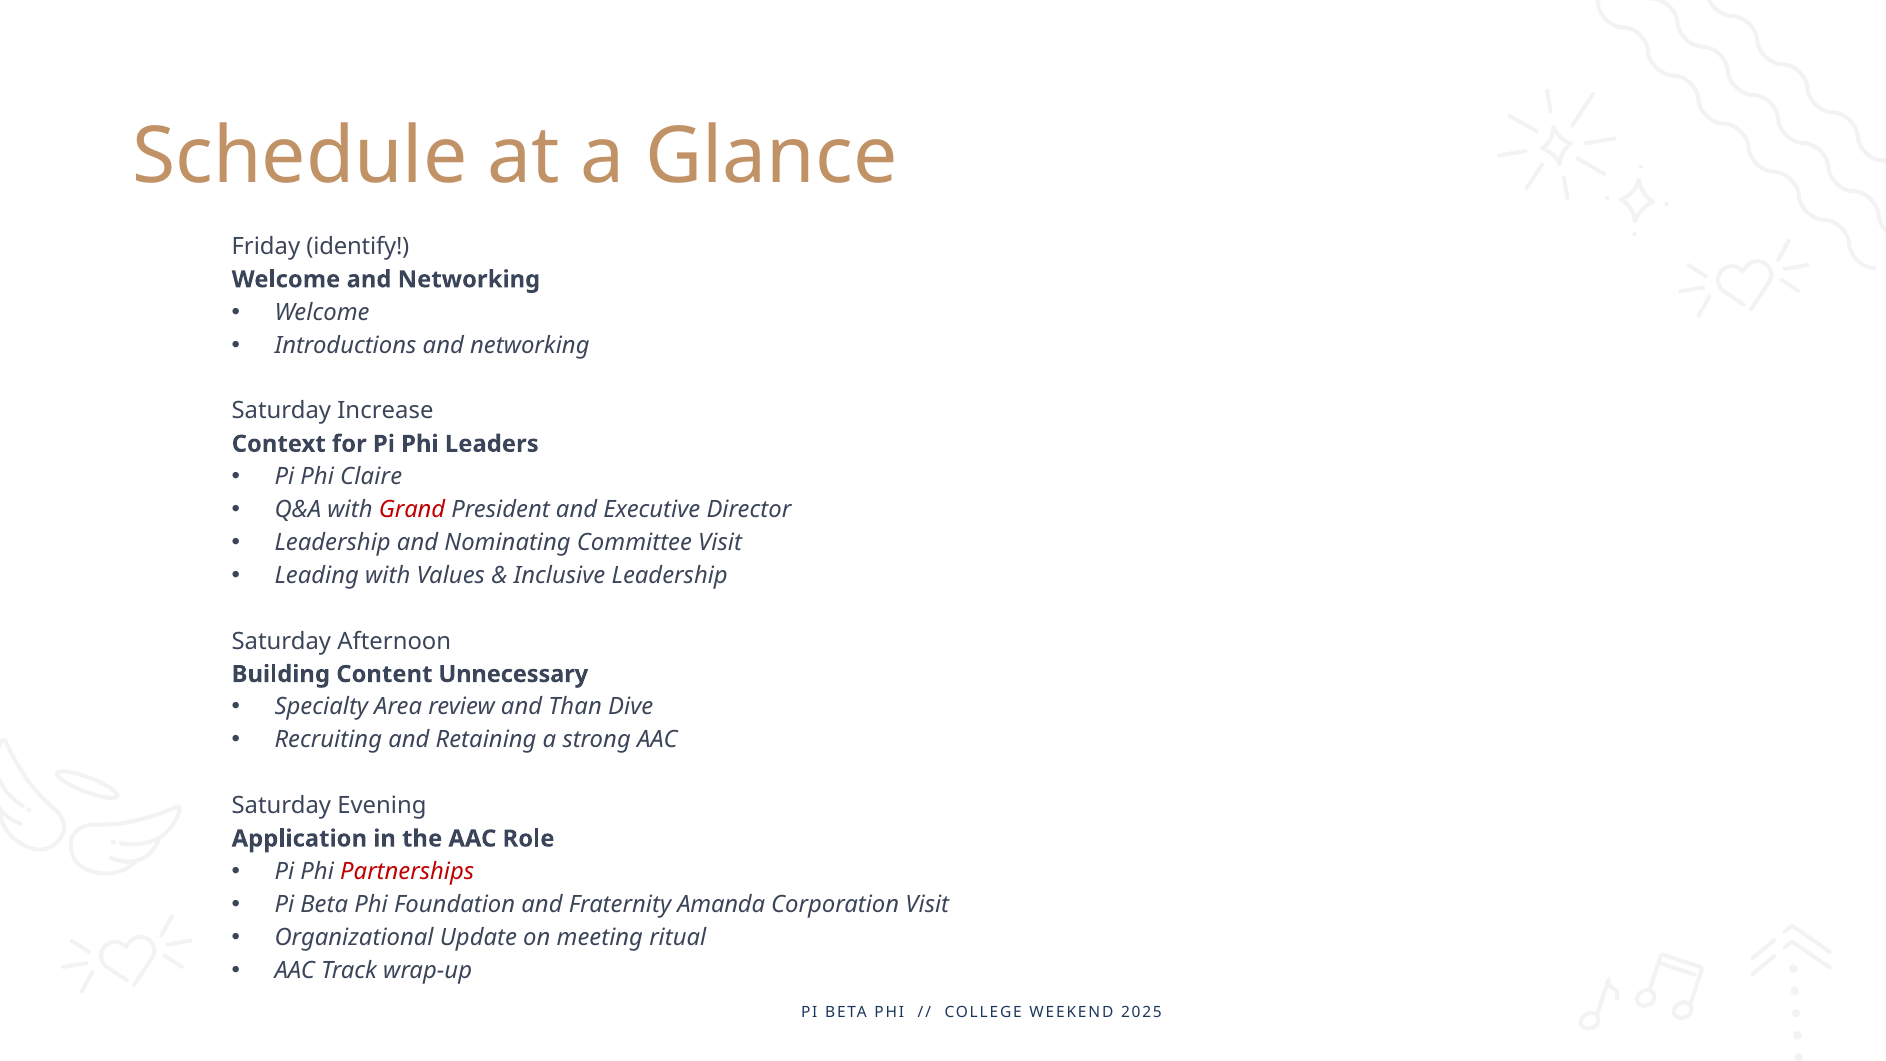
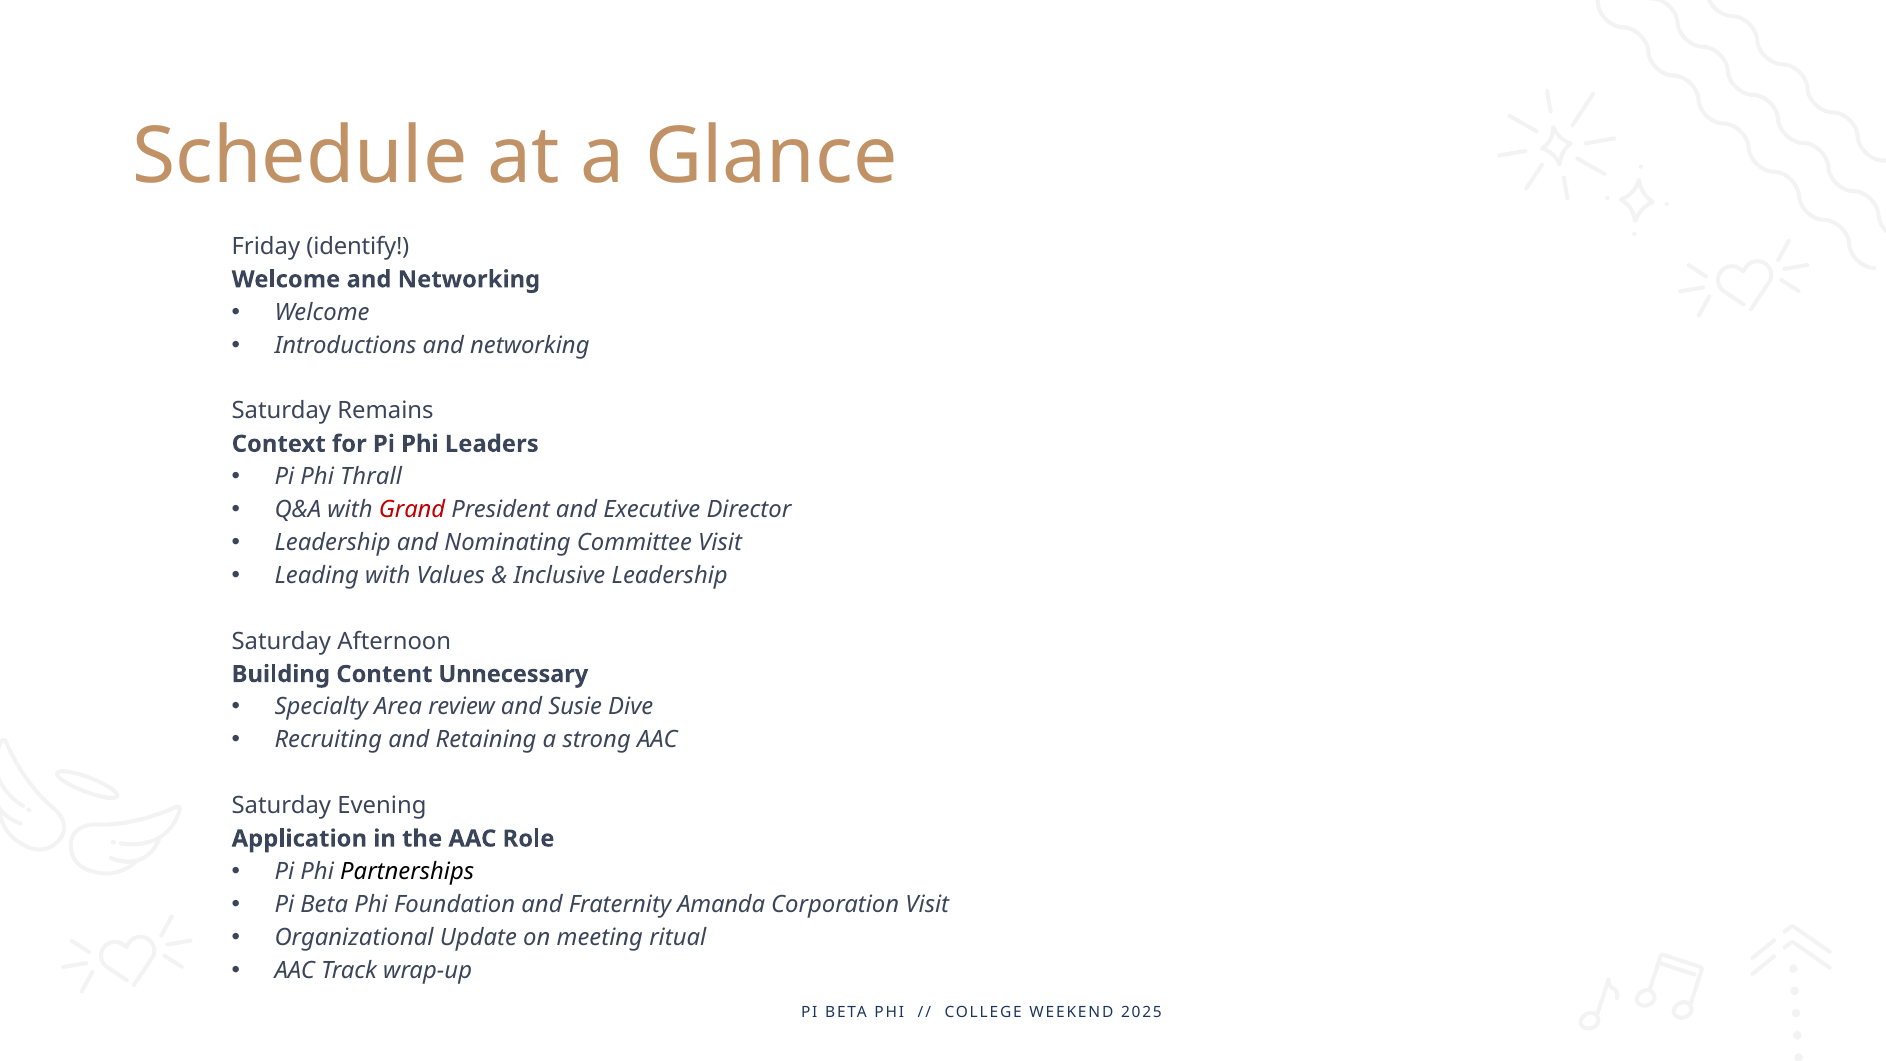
Increase: Increase -> Remains
Claire: Claire -> Thrall
Than: Than -> Susie
Partnerships colour: red -> black
